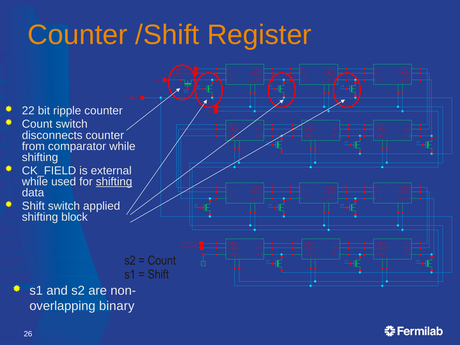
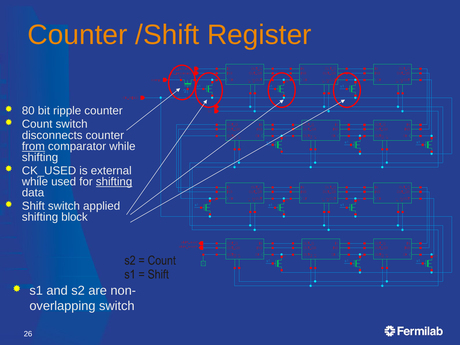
22: 22 -> 80
from underline: none -> present
CK_FIELD: CK_FIELD -> CK_USED
binary at (117, 306): binary -> switch
